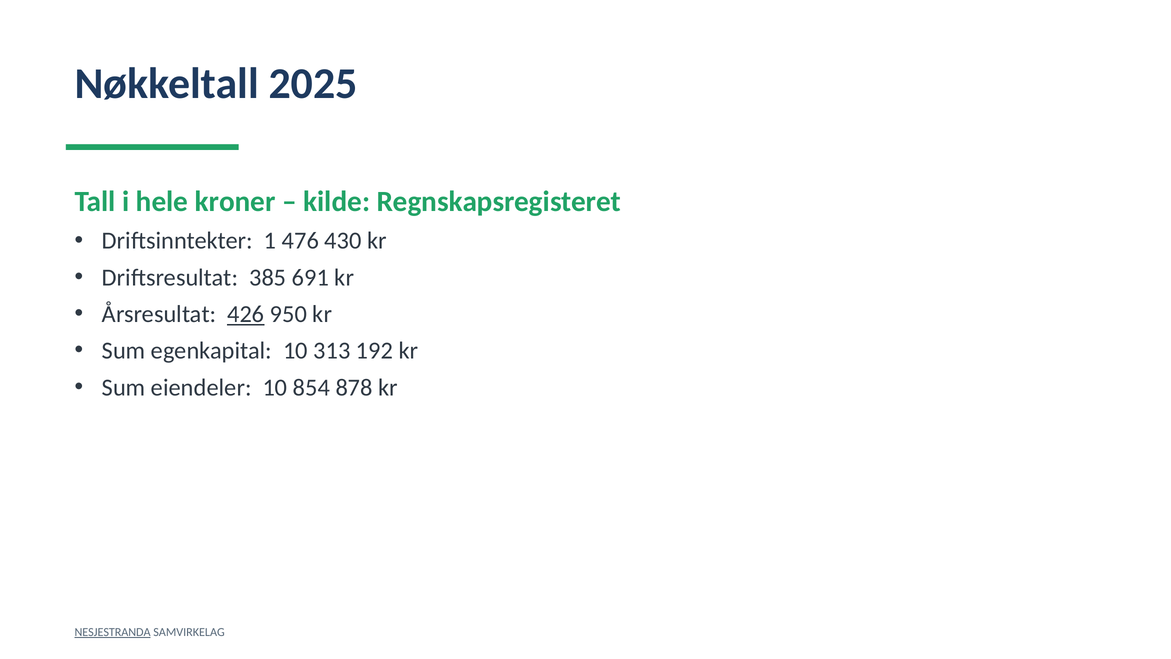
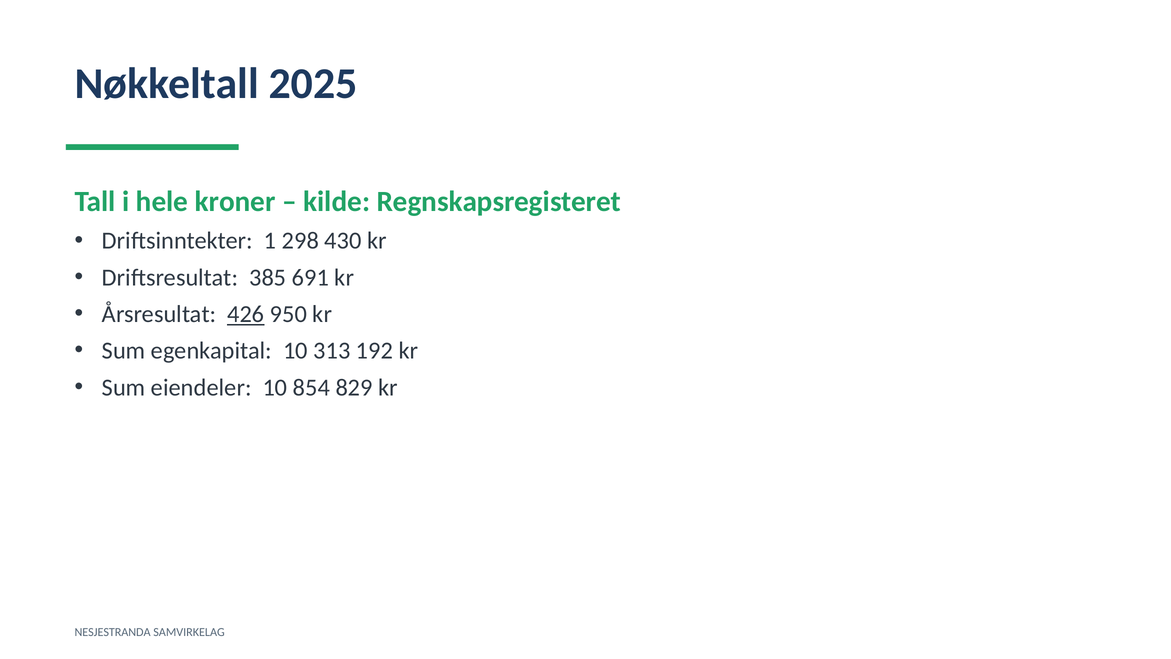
476: 476 -> 298
878: 878 -> 829
NESJESTRANDA underline: present -> none
